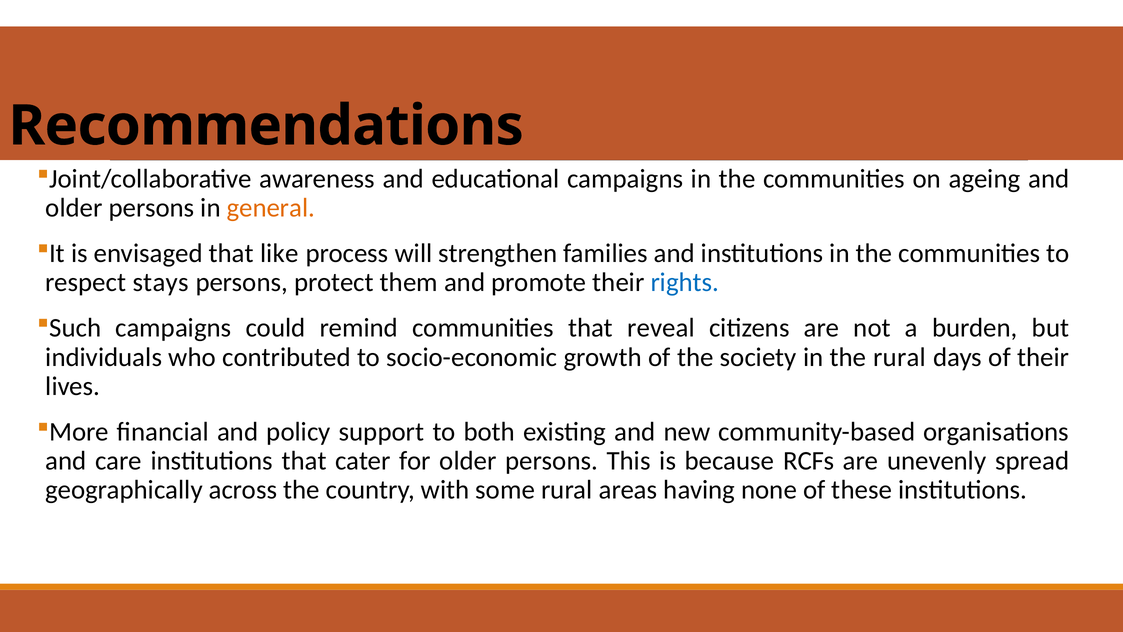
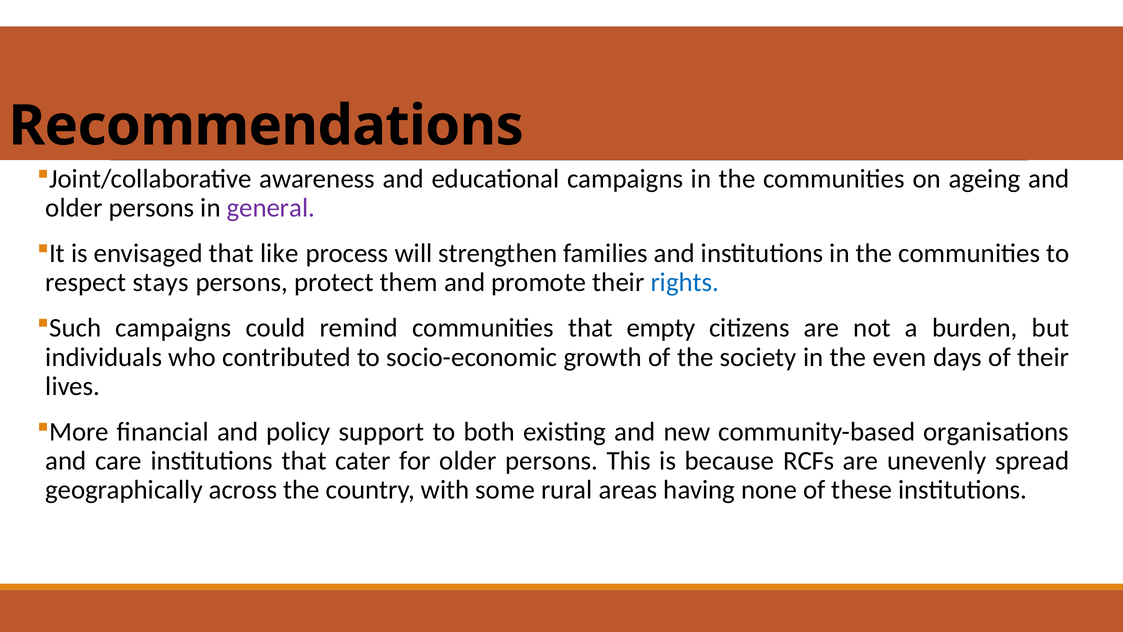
general colour: orange -> purple
reveal: reveal -> empty
the rural: rural -> even
